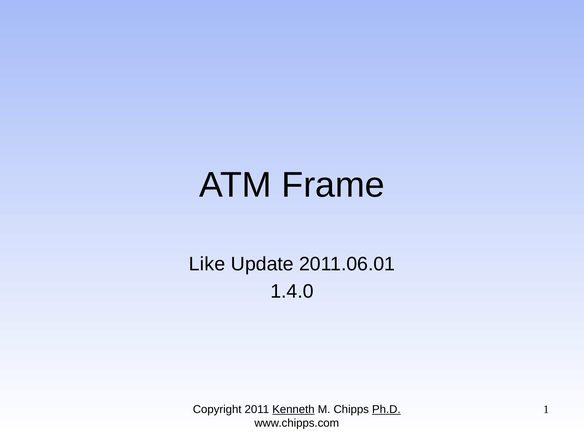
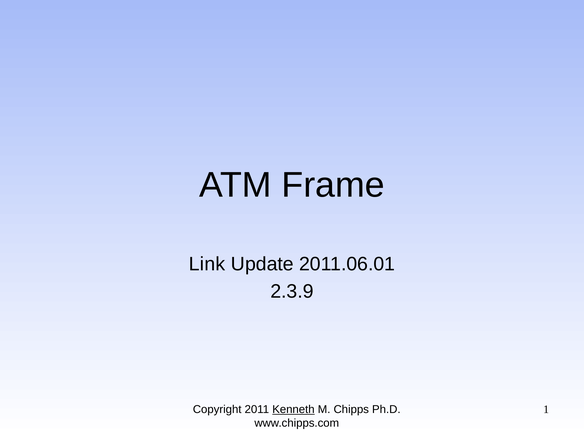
Like: Like -> Link
1.4.0: 1.4.0 -> 2.3.9
Ph.D underline: present -> none
